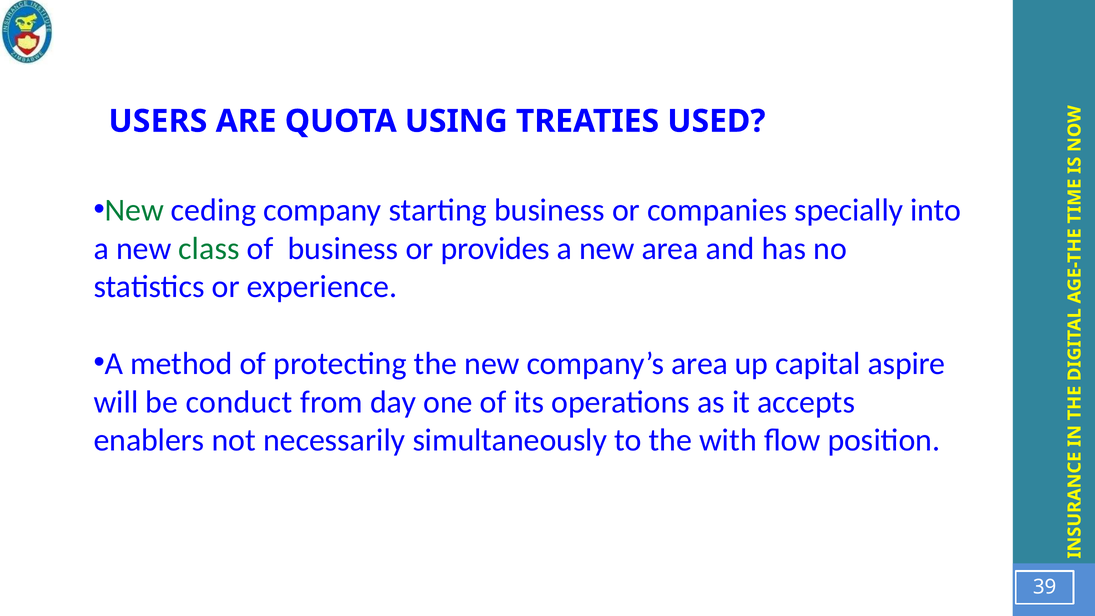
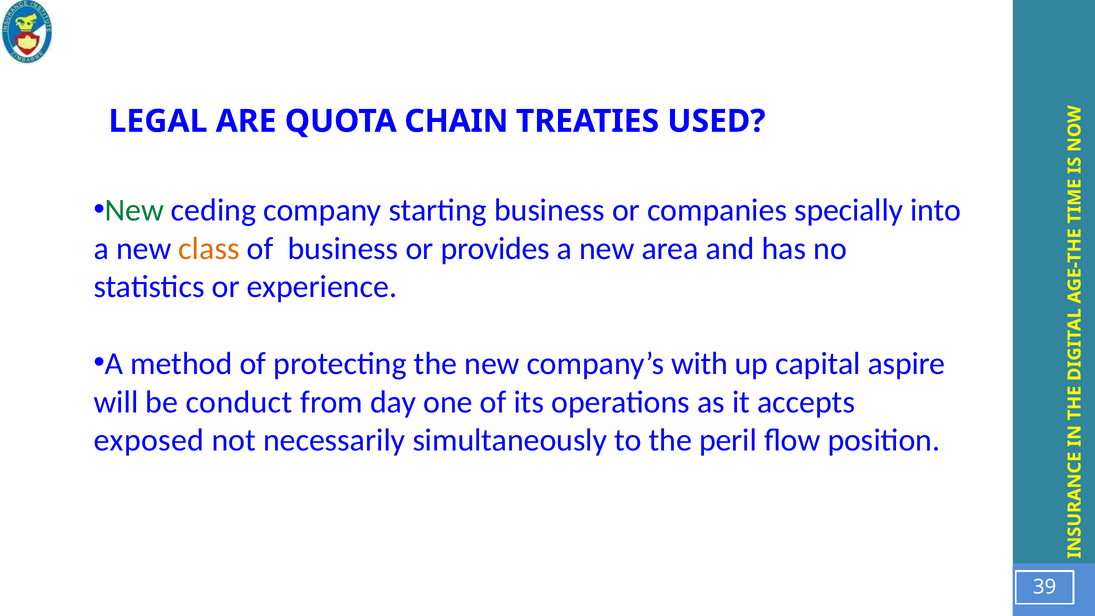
USERS: USERS -> LEGAL
USING: USING -> CHAIN
class colour: green -> orange
company’s area: area -> with
enablers: enablers -> exposed
with: with -> peril
